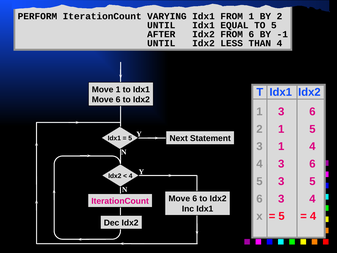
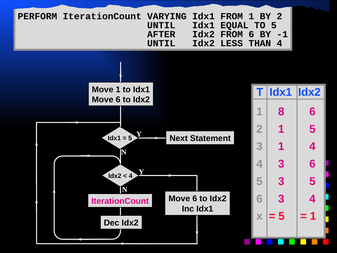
1 3: 3 -> 8
4 at (313, 216): 4 -> 1
